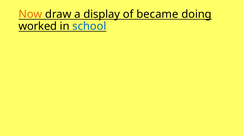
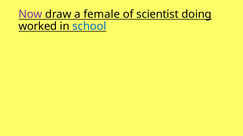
Now colour: orange -> purple
display: display -> female
became: became -> scientist
